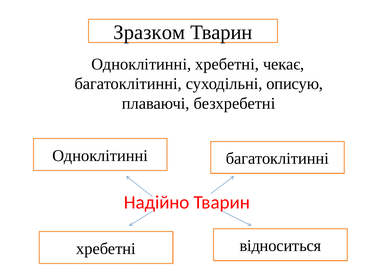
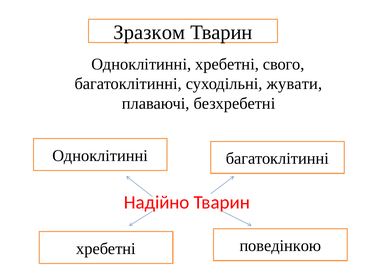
чекає: чекає -> свого
описую: описую -> жувати
відноситься: відноситься -> поведінкою
